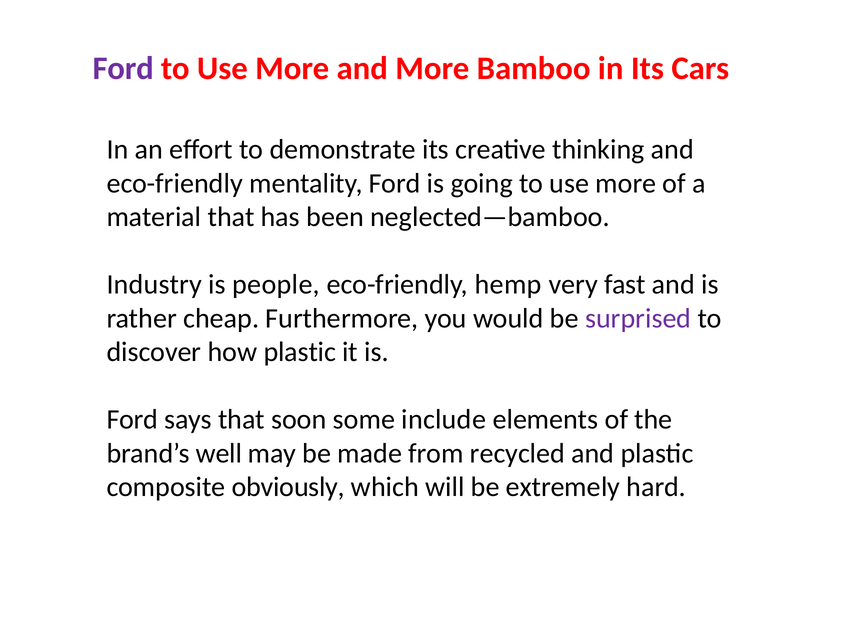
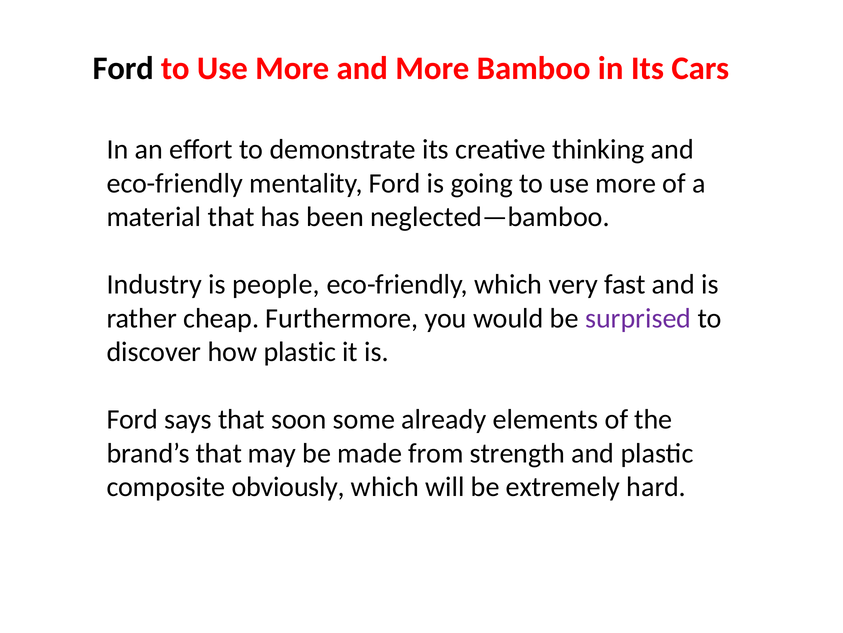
Ford at (123, 68) colour: purple -> black
eco-friendly hemp: hemp -> which
include: include -> already
brand’s well: well -> that
recycled: recycled -> strength
